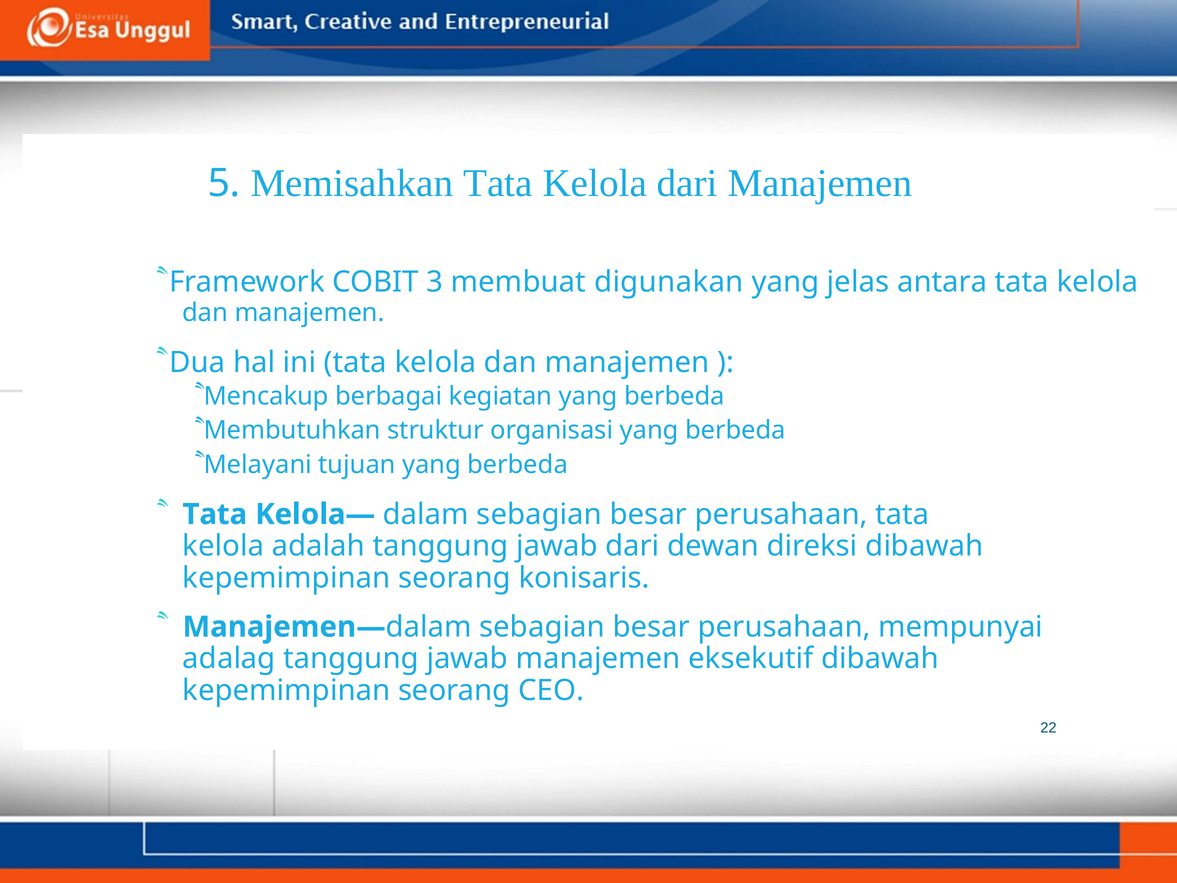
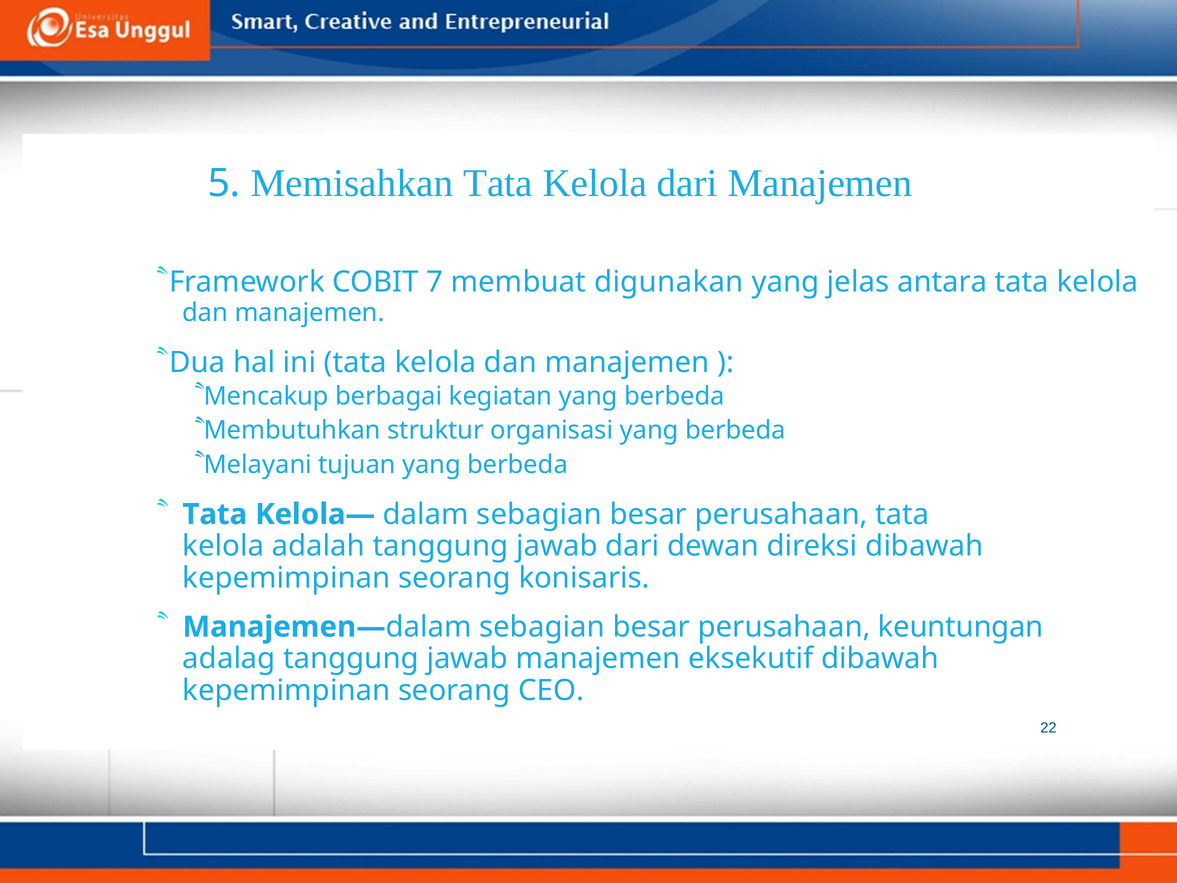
3: 3 -> 7
mempunyai: mempunyai -> keuntungan
